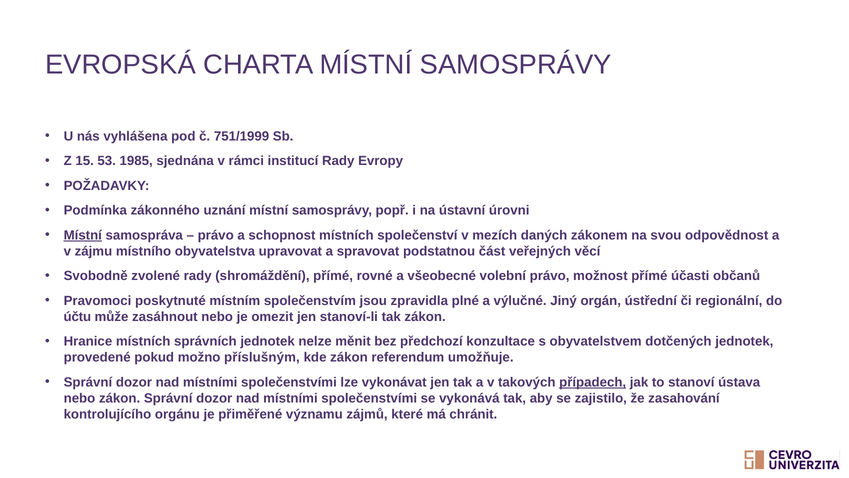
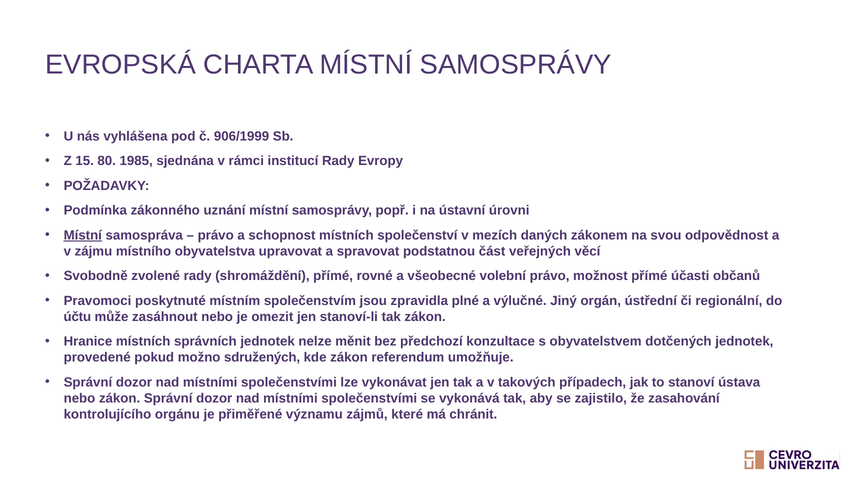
751/1999: 751/1999 -> 906/1999
53: 53 -> 80
příslušným: příslušným -> sdružených
případech underline: present -> none
